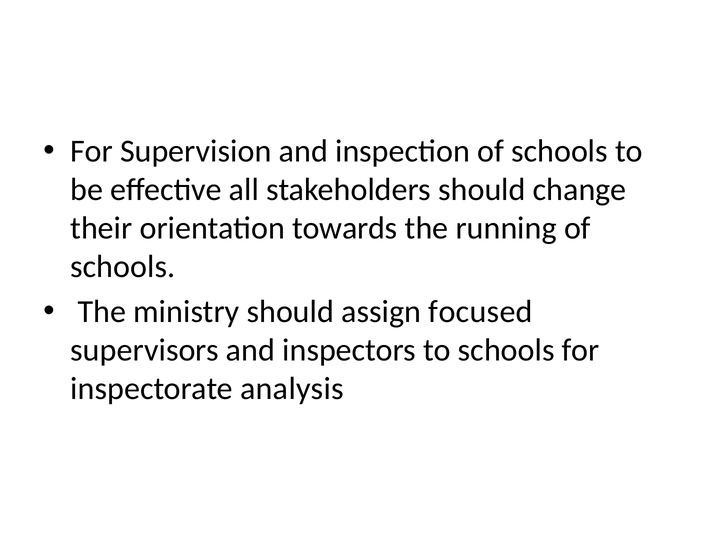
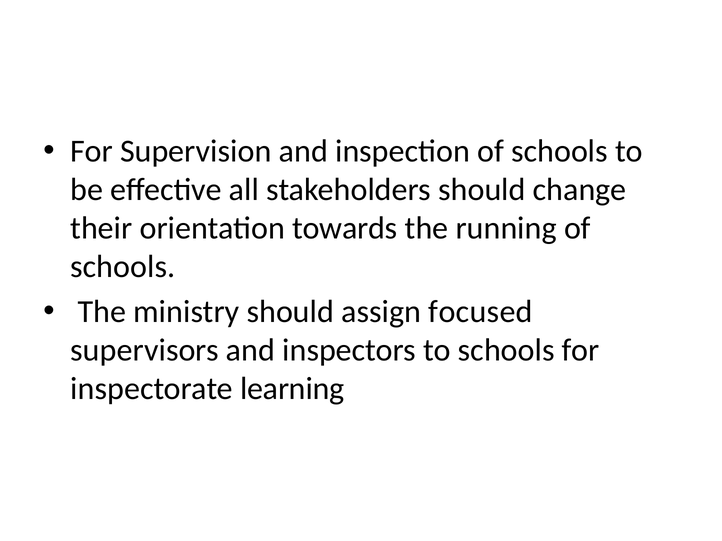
analysis: analysis -> learning
